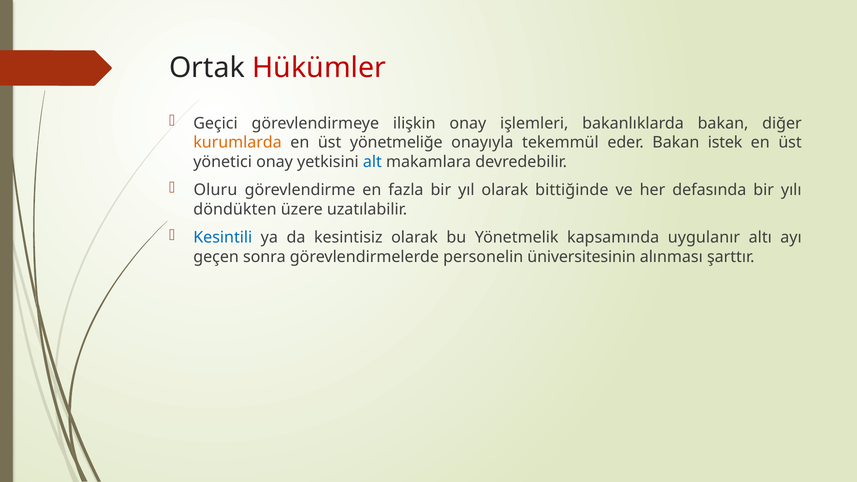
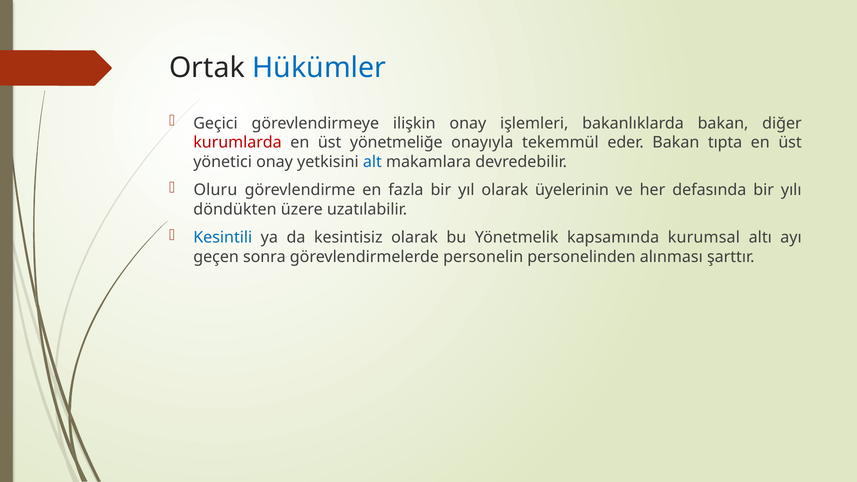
Hükümler colour: red -> blue
kurumlarda colour: orange -> red
istek: istek -> tıpta
bittiğinde: bittiğinde -> üyelerinin
uygulanır: uygulanır -> kurumsal
üniversitesinin: üniversitesinin -> personelinden
